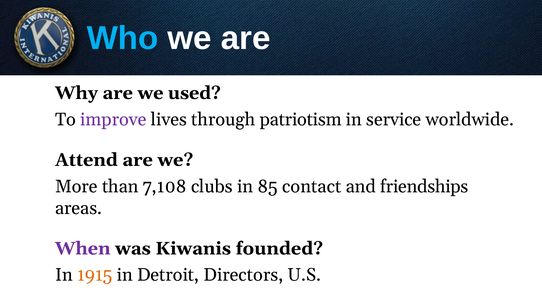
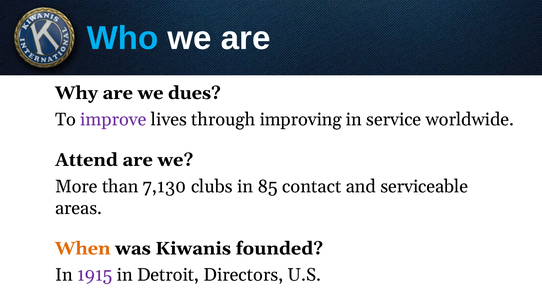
used: used -> dues
patriotism: patriotism -> improving
7,108: 7,108 -> 7,130
friendships: friendships -> serviceable
When colour: purple -> orange
1915 colour: orange -> purple
